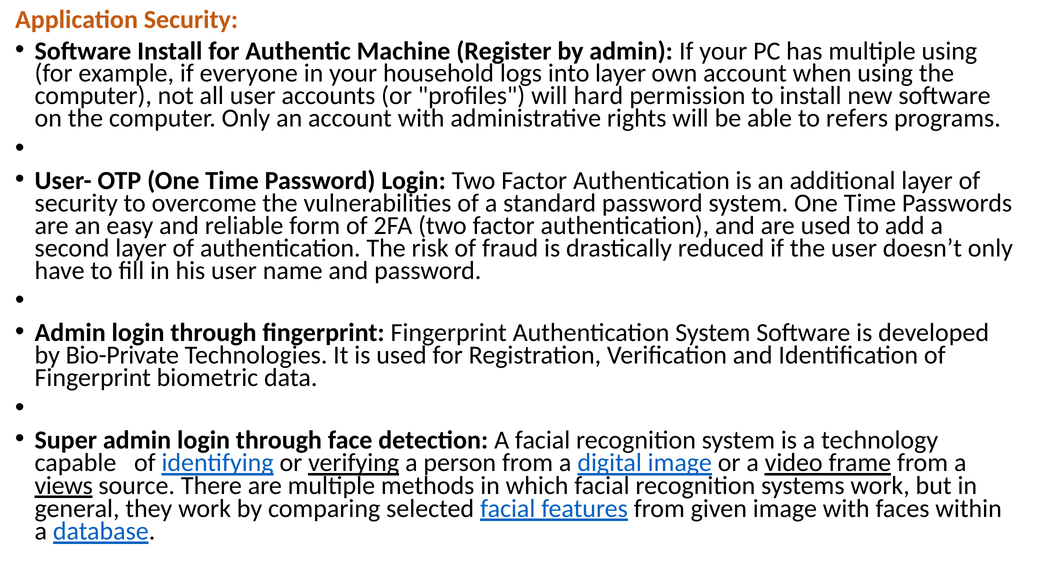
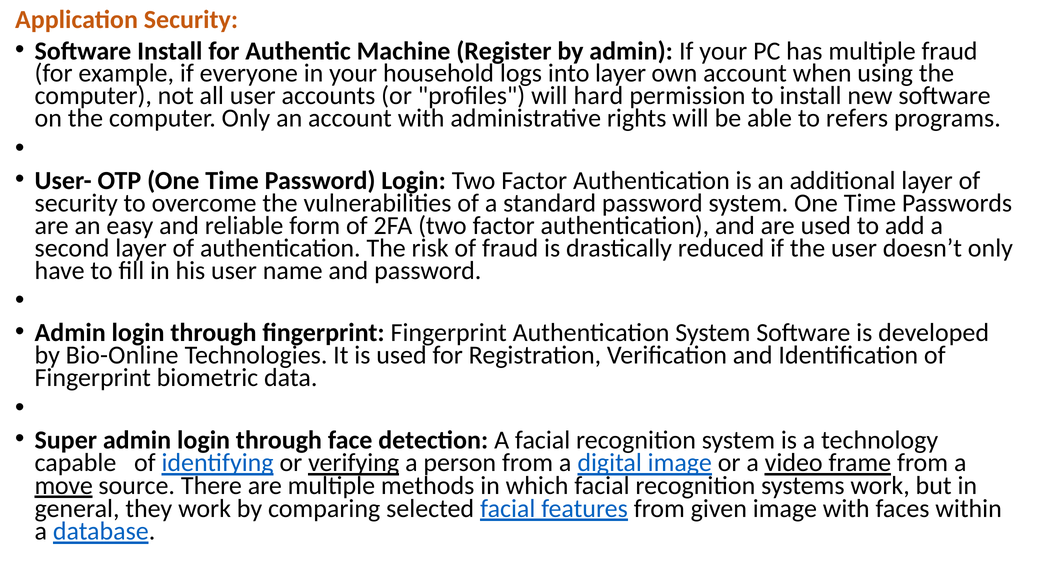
multiple using: using -> fraud
Bio-Private: Bio-Private -> Bio-Online
views: views -> move
